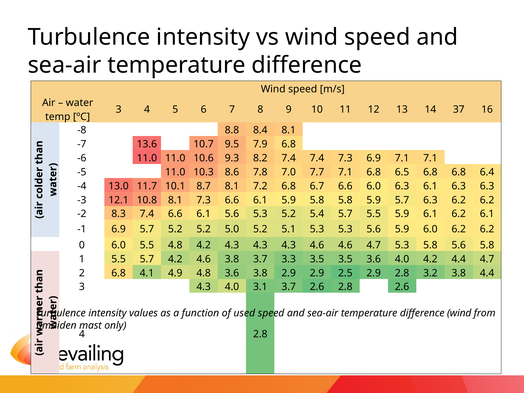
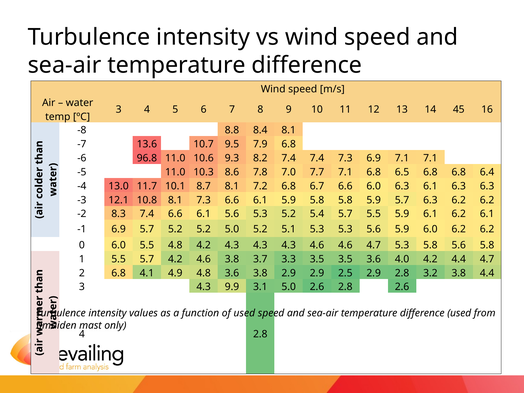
37: 37 -> 45
-6 11.0: 11.0 -> 96.8
4.3 4.0: 4.0 -> 9.9
3.7 at (289, 287): 3.7 -> 5.0
wind at (459, 313): wind -> used
